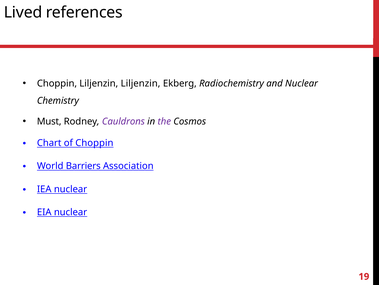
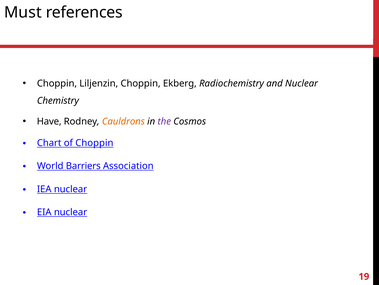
Lived: Lived -> Must
Liljenzin Liljenzin: Liljenzin -> Choppin
Must: Must -> Have
Cauldrons colour: purple -> orange
